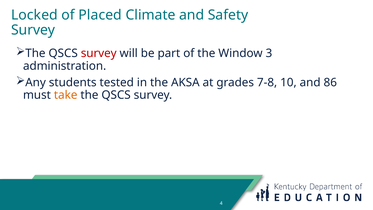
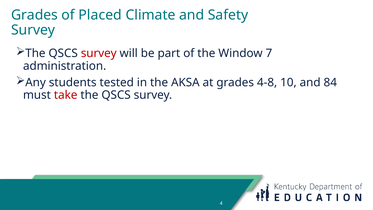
Locked at (34, 15): Locked -> Grades
3: 3 -> 7
7-8: 7-8 -> 4-8
86: 86 -> 84
take colour: orange -> red
